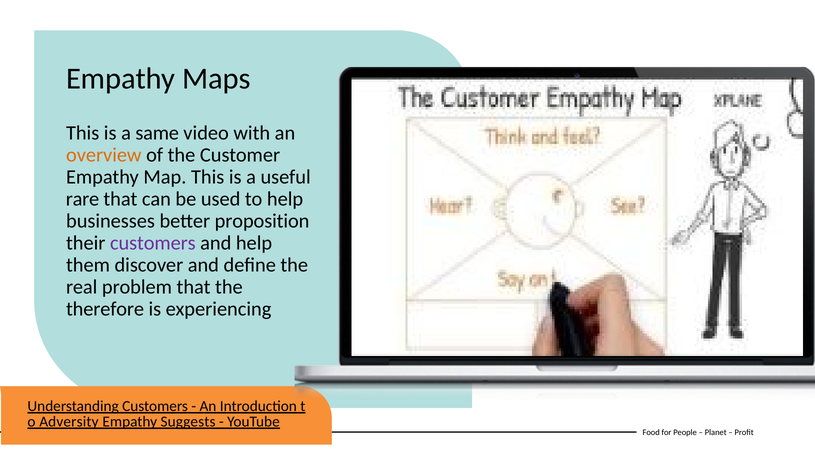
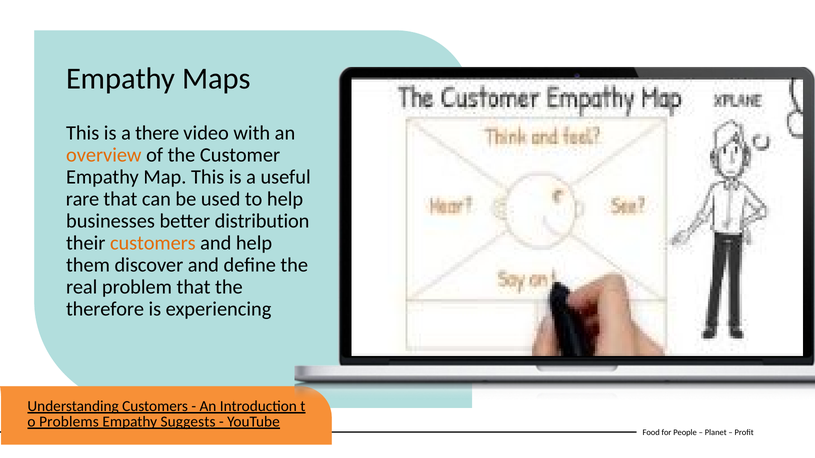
same: same -> there
proposition: proposition -> distribution
customers at (153, 243) colour: purple -> orange
Adversity: Adversity -> Problems
